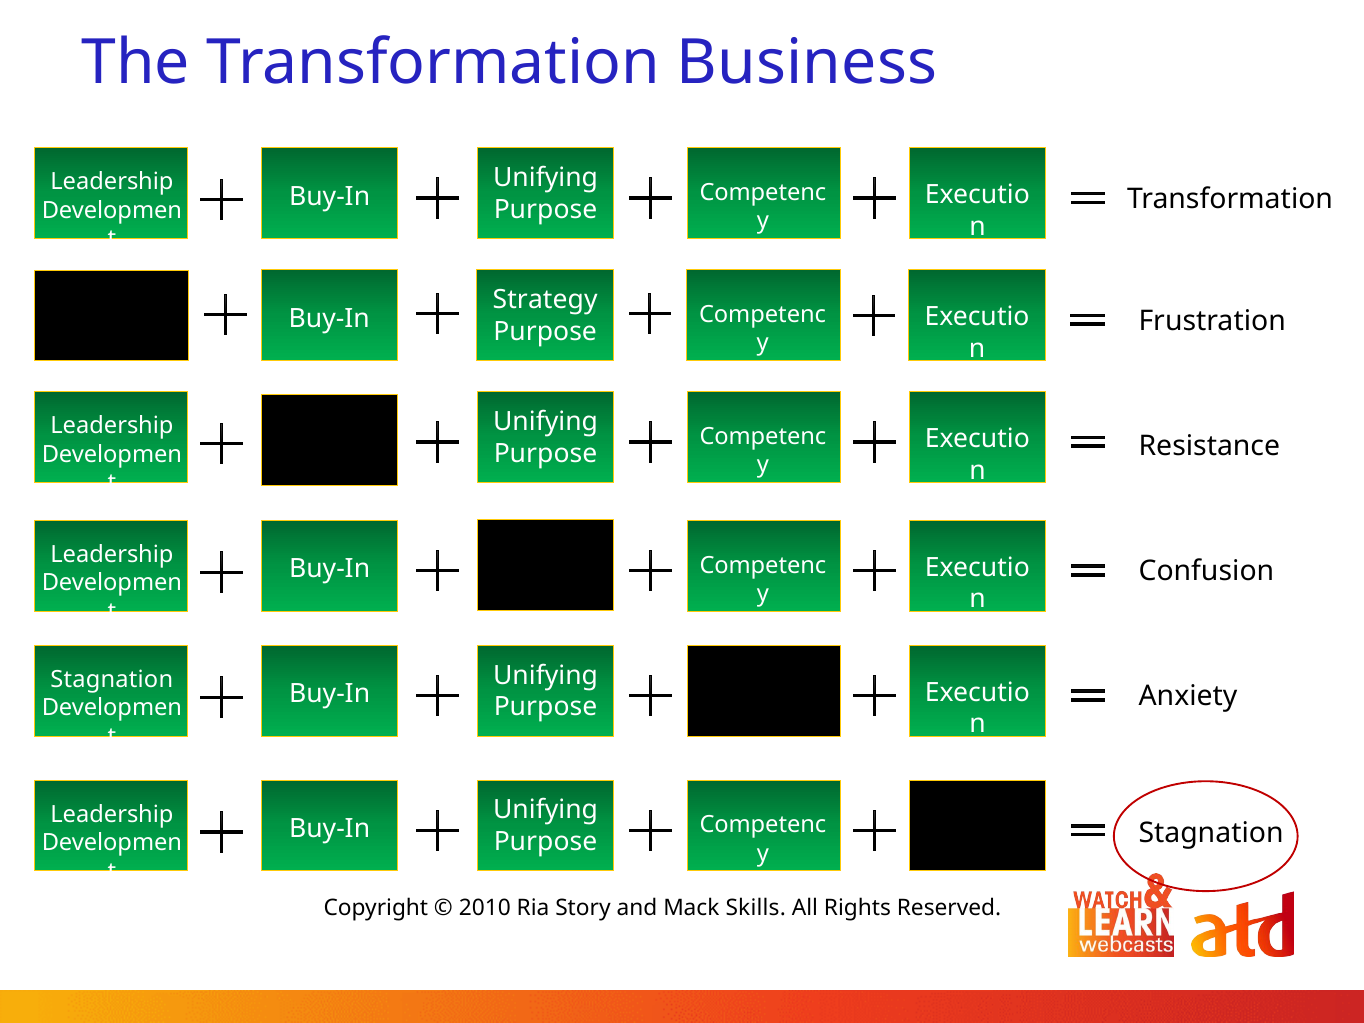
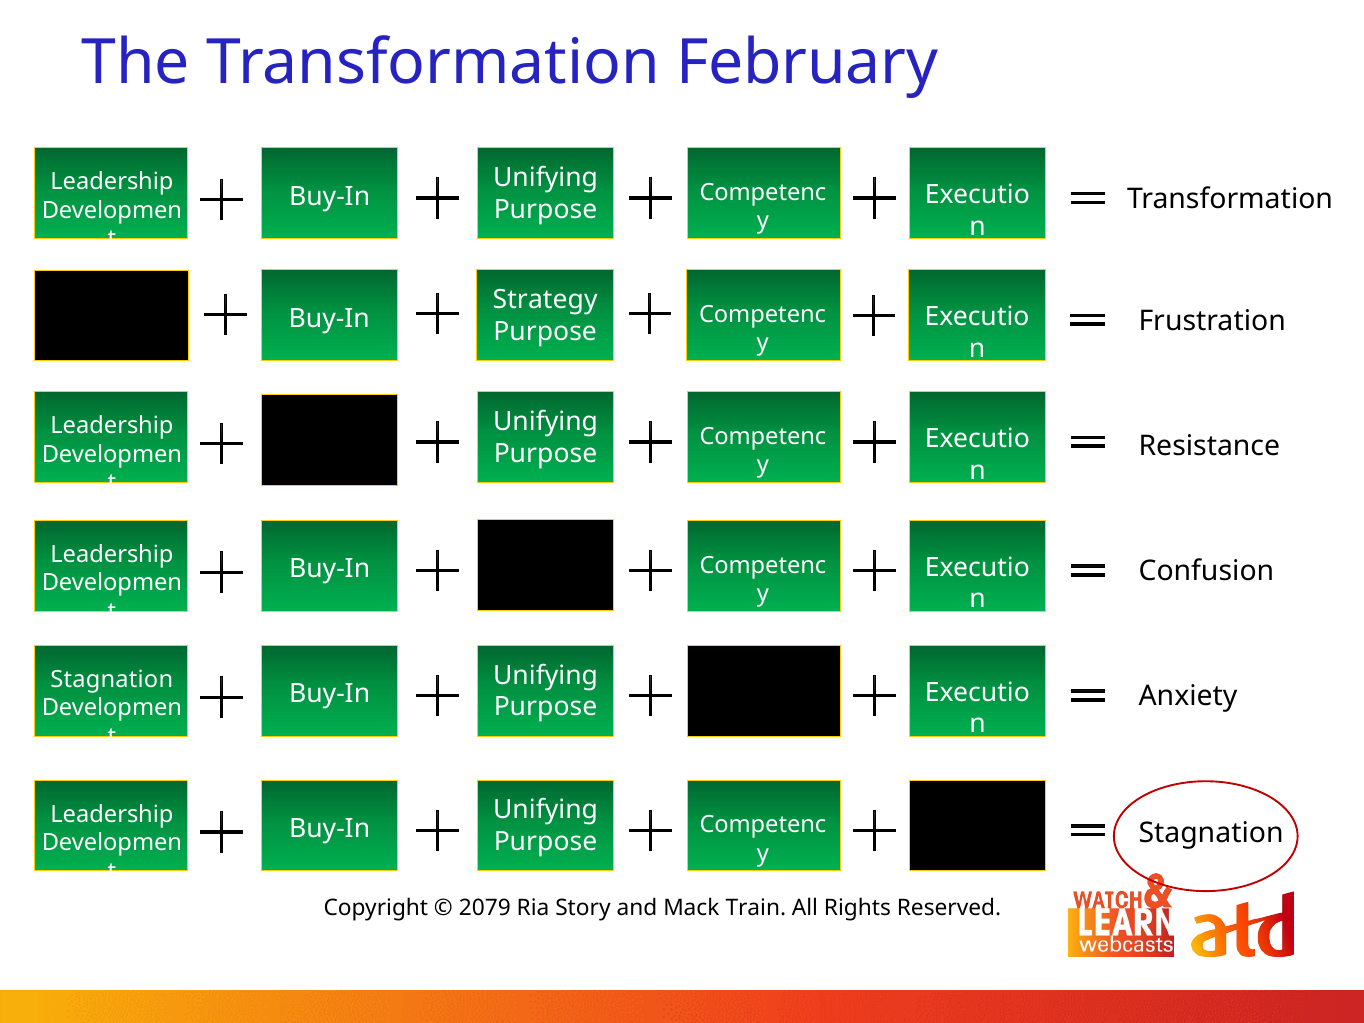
Business: Business -> February
2010: 2010 -> 2079
Skills: Skills -> Train
